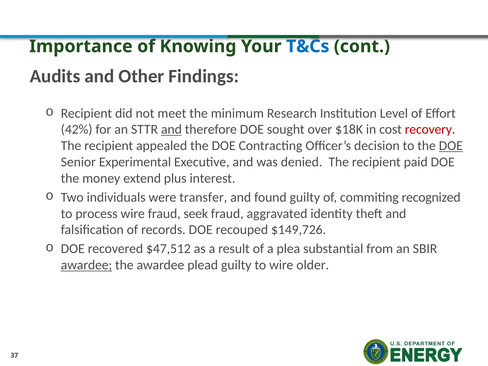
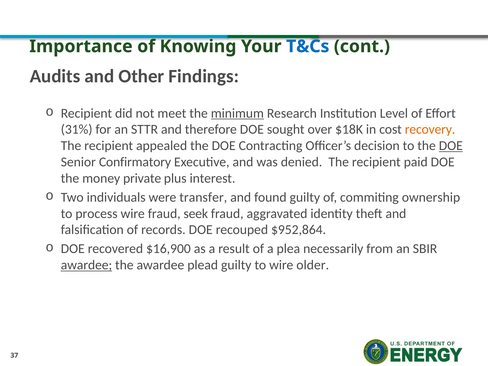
minimum underline: none -> present
42%: 42% -> 31%
and at (171, 129) underline: present -> none
recovery colour: red -> orange
Experimental: Experimental -> Confirmatory
extend: extend -> private
recognized: recognized -> ownership
$149,726: $149,726 -> $952,864
$47,512: $47,512 -> $16,900
substantial: substantial -> necessarily
